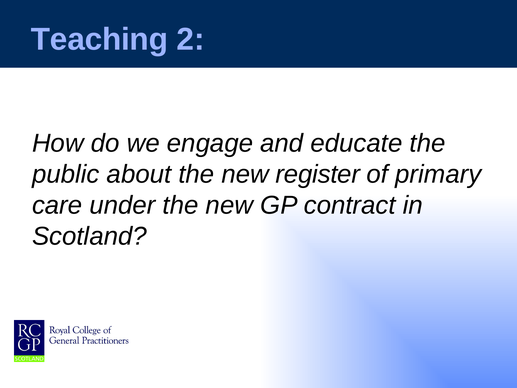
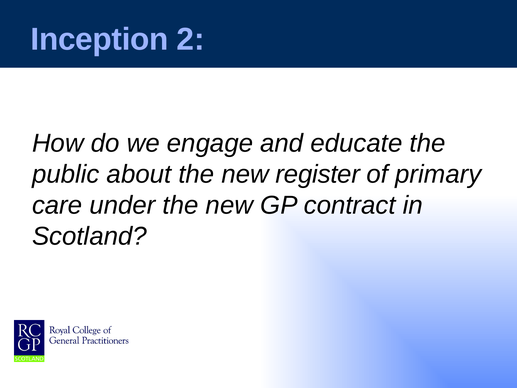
Teaching: Teaching -> Inception
